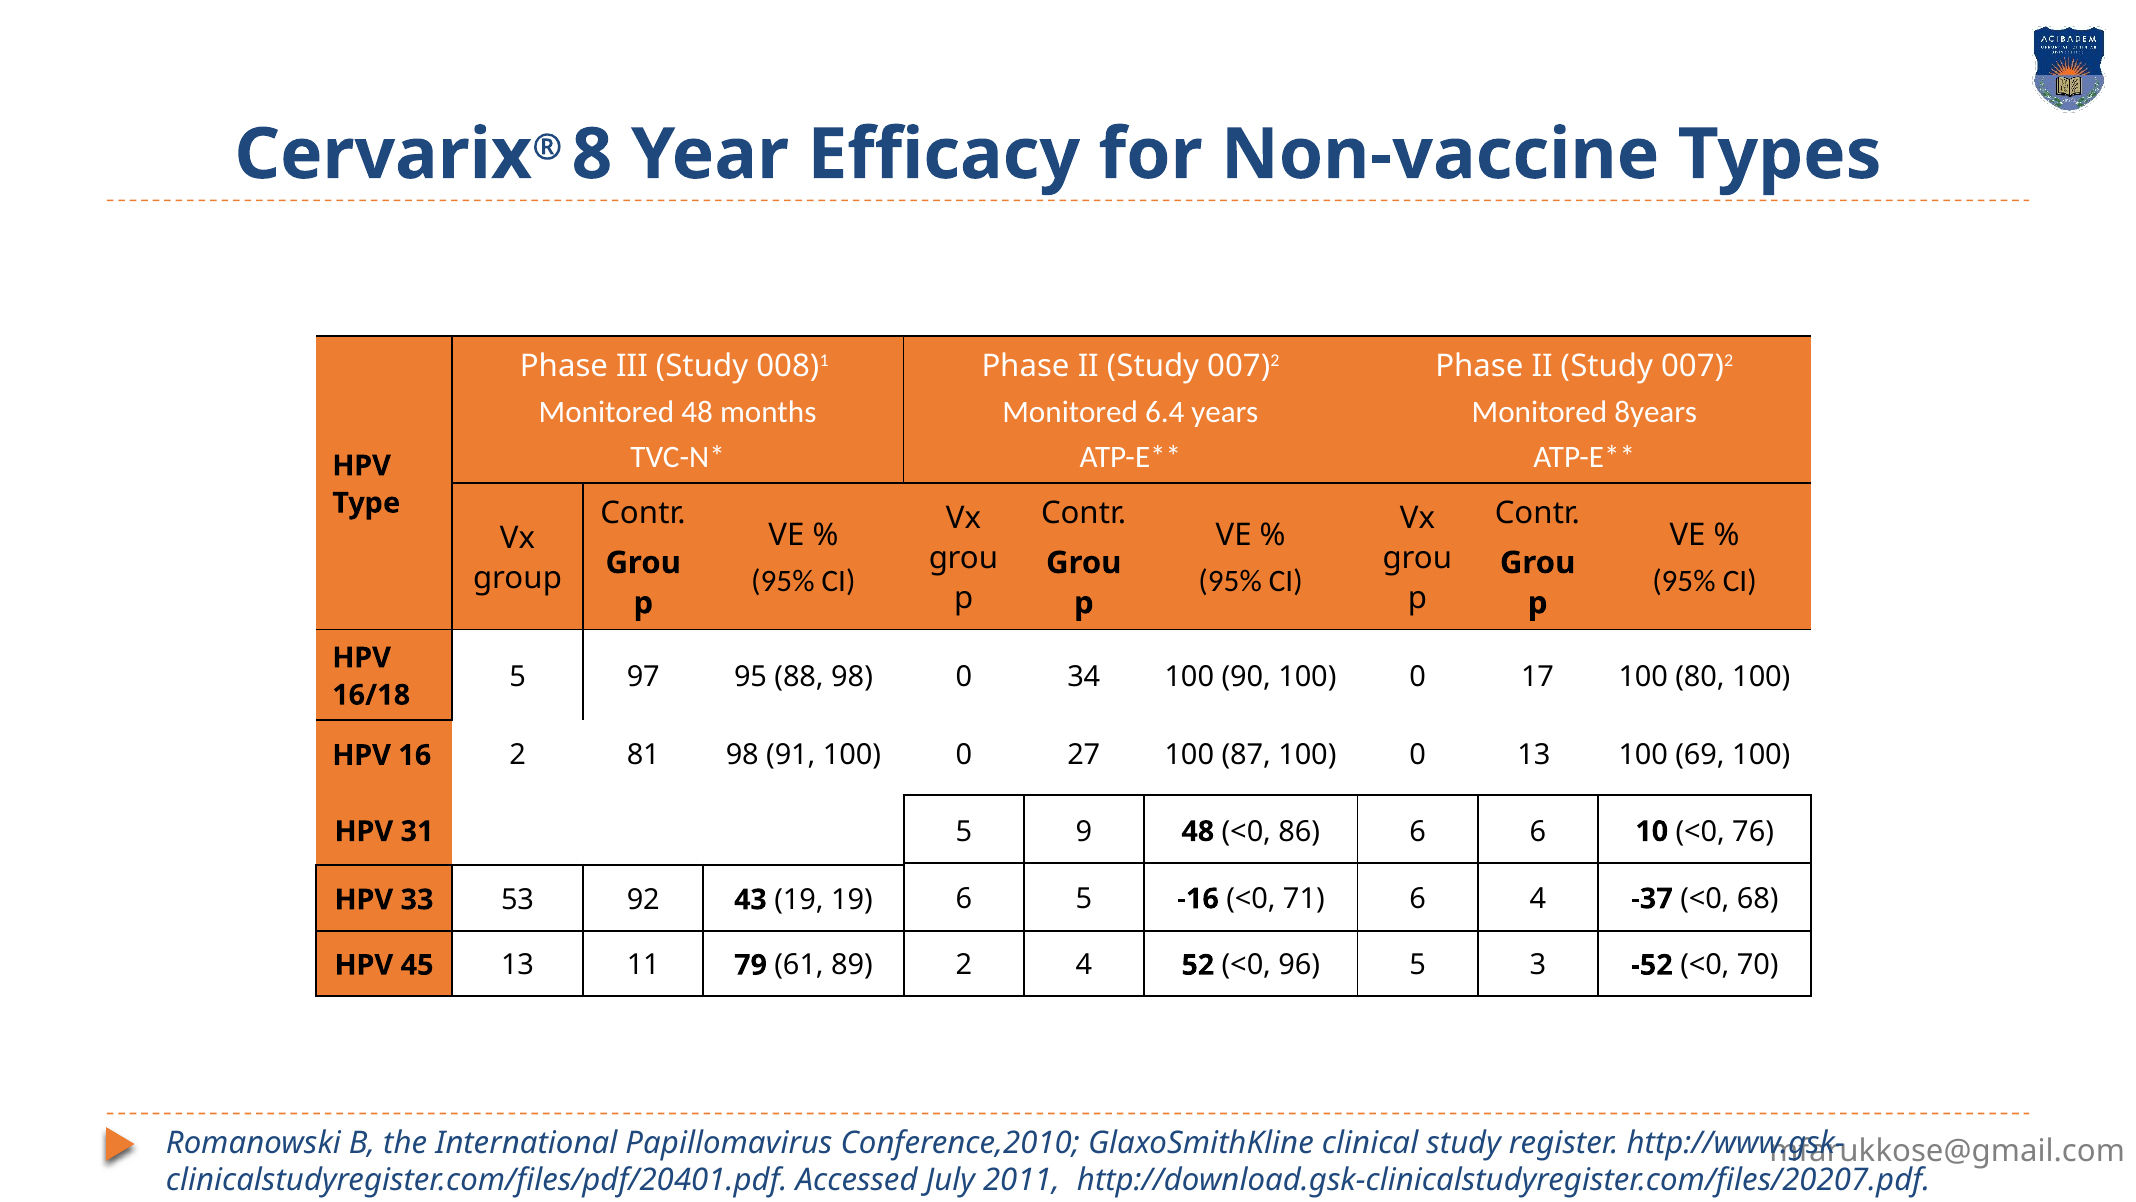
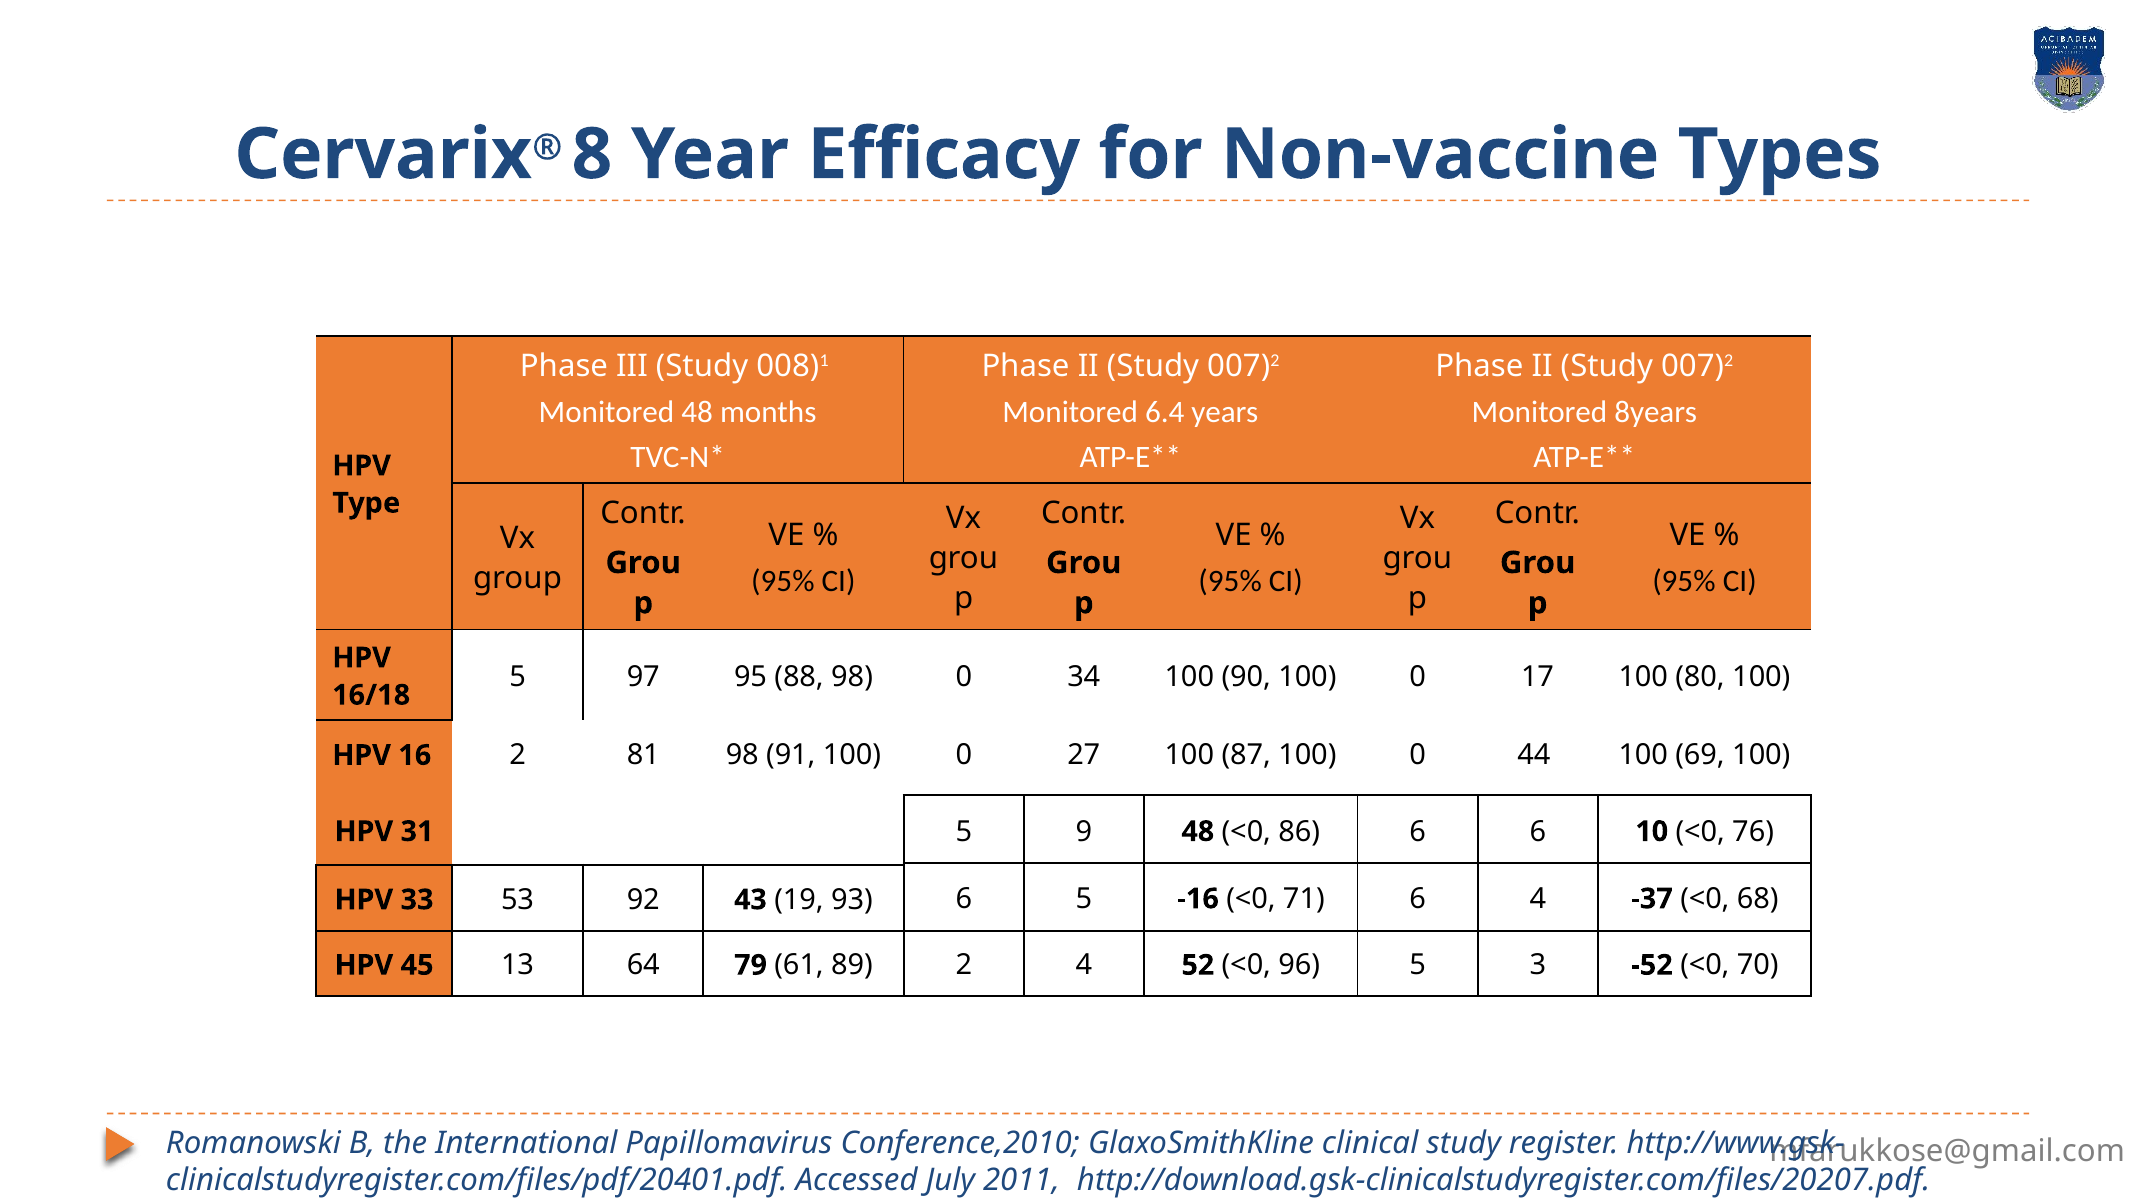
0 13: 13 -> 44
19 19: 19 -> 93
11: 11 -> 64
